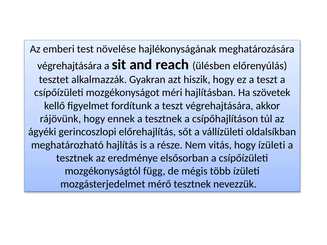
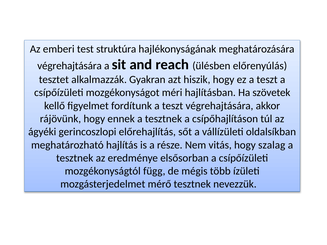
növelése: növelése -> struktúra
hogy ízületi: ízületi -> szalag
